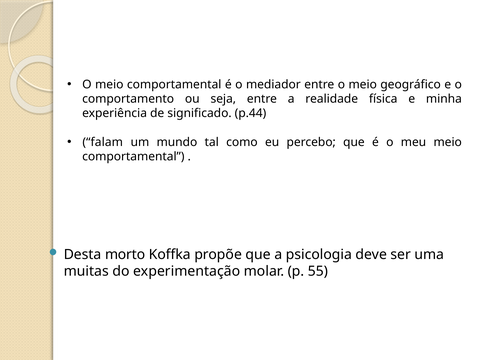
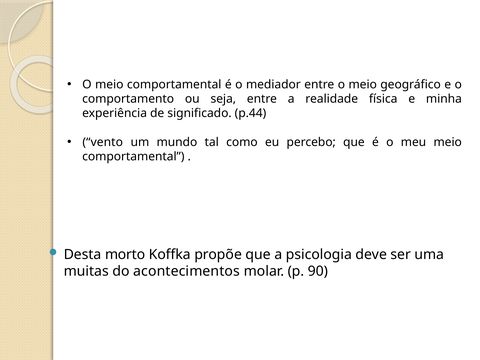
falam: falam -> vento
experimentação: experimentação -> acontecimentos
55: 55 -> 90
